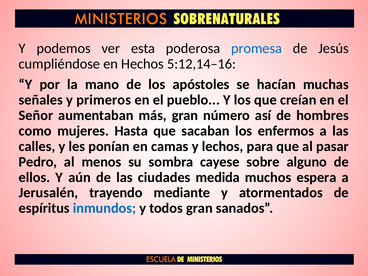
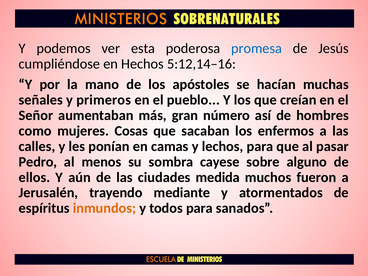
Hasta: Hasta -> Cosas
espera: espera -> fueron
inmundos colour: blue -> orange
todos gran: gran -> para
